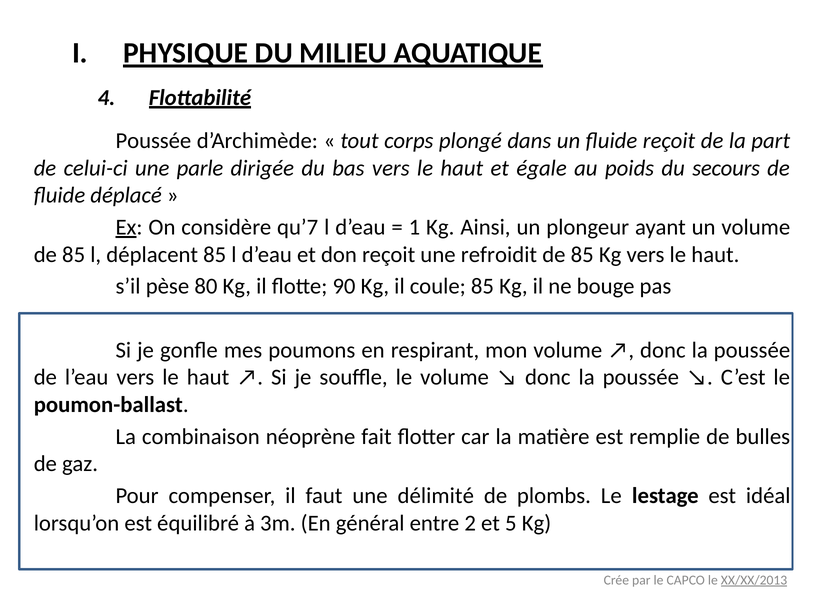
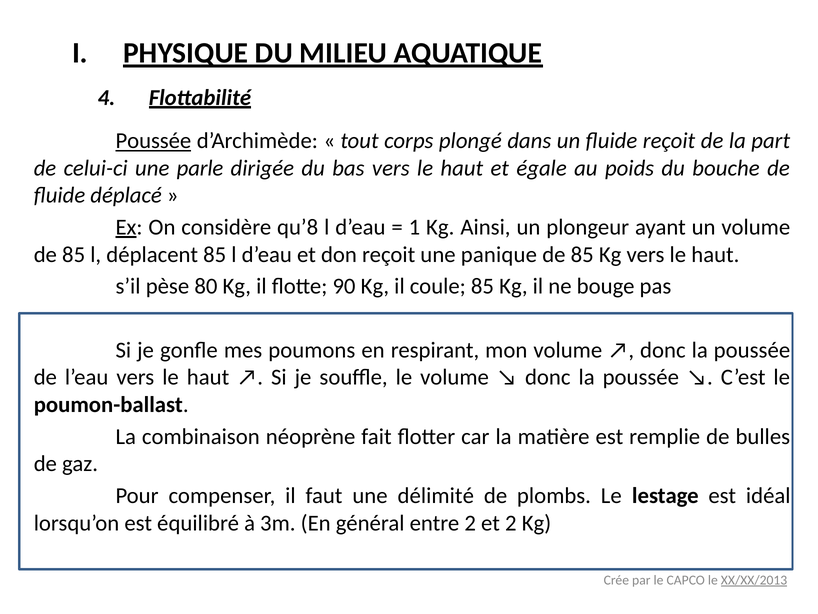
Poussée at (153, 141) underline: none -> present
secours: secours -> bouche
qu’7: qu’7 -> qu’8
refroidit: refroidit -> panique
et 5: 5 -> 2
